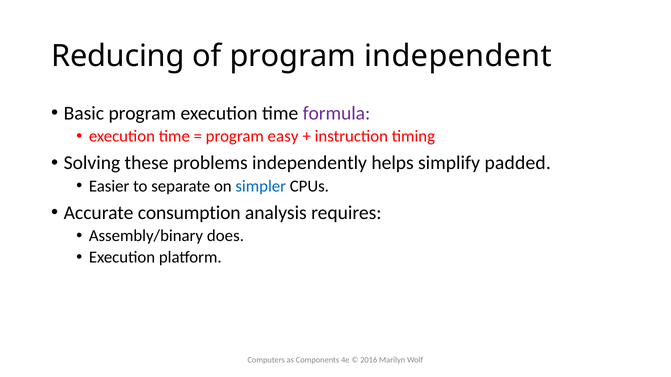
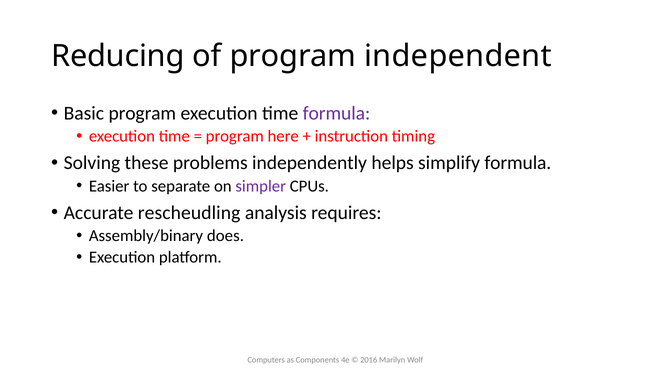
easy: easy -> here
simplify padded: padded -> formula
simpler colour: blue -> purple
consumption: consumption -> rescheudling
